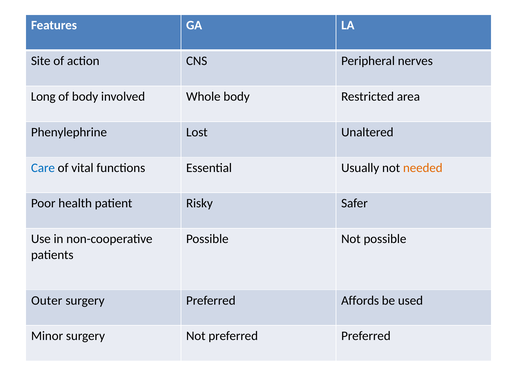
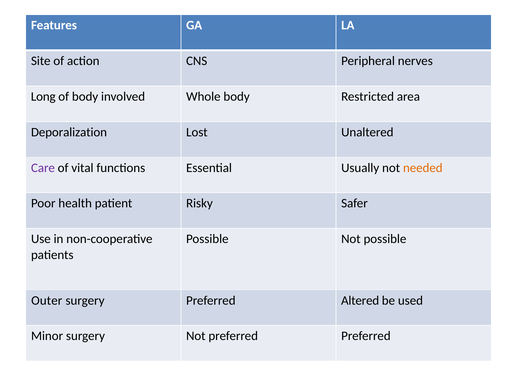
Phenylephrine: Phenylephrine -> Deporalization
Care colour: blue -> purple
Affords: Affords -> Altered
